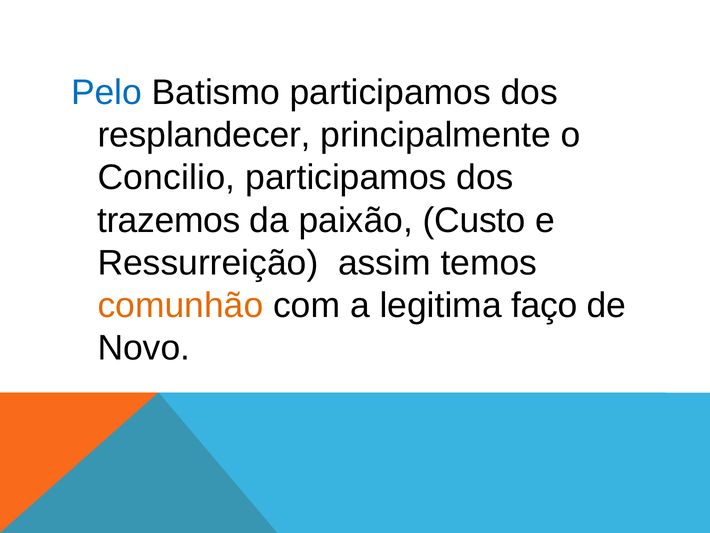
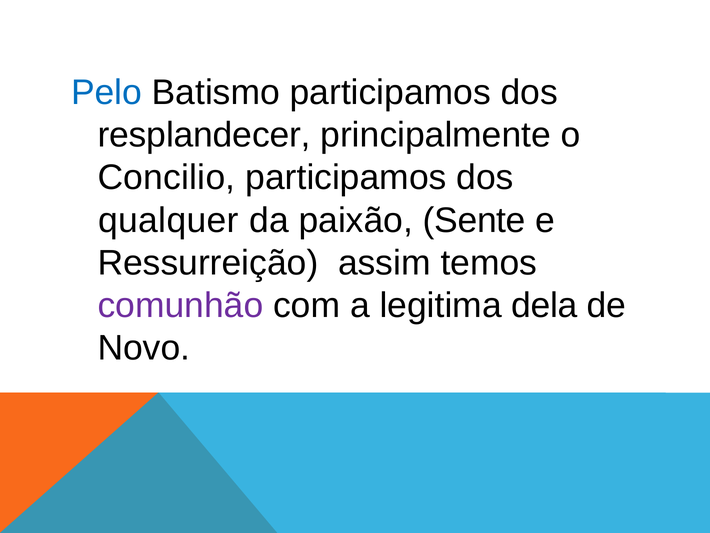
trazemos: trazemos -> qualquer
Custo: Custo -> Sente
comunhão colour: orange -> purple
faço: faço -> dela
